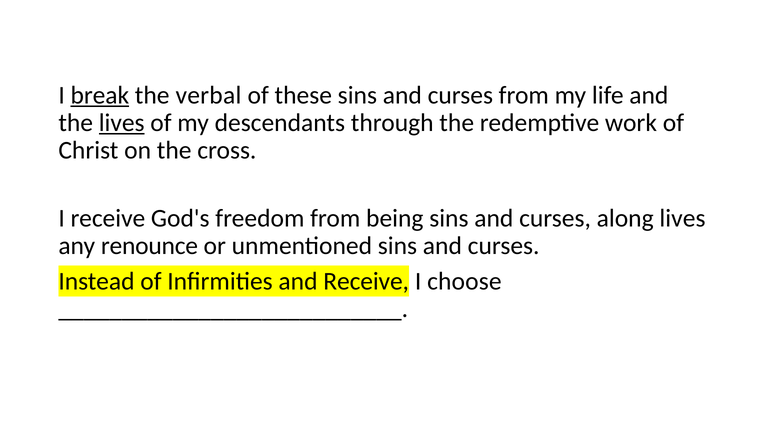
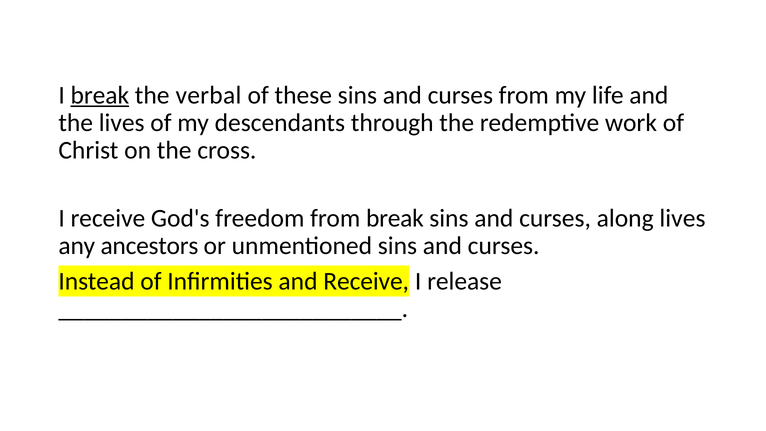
lives at (122, 123) underline: present -> none
from being: being -> break
renounce: renounce -> ancestors
choose: choose -> release
